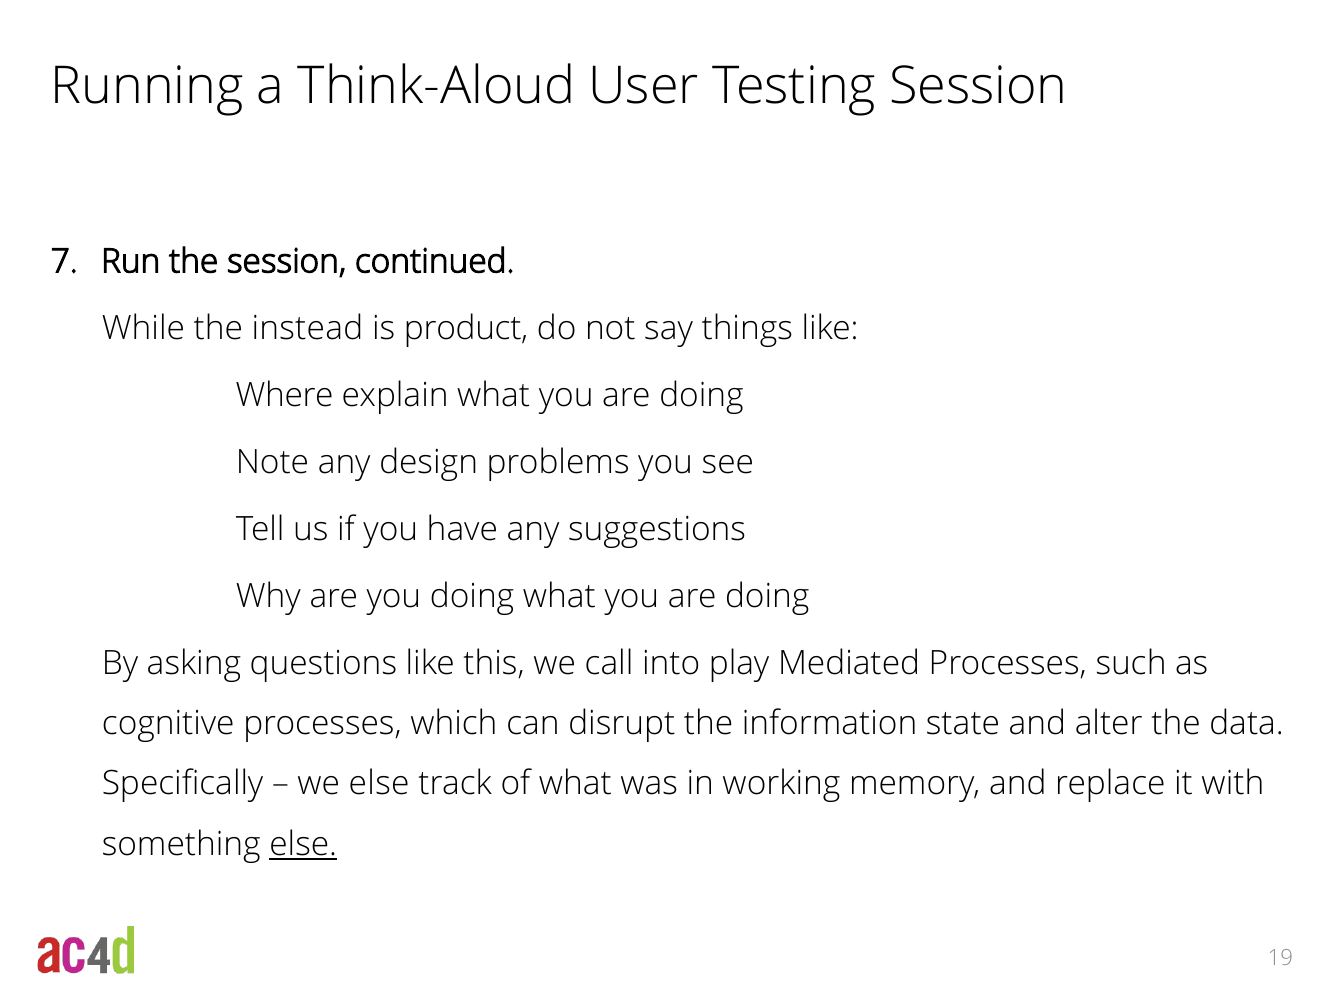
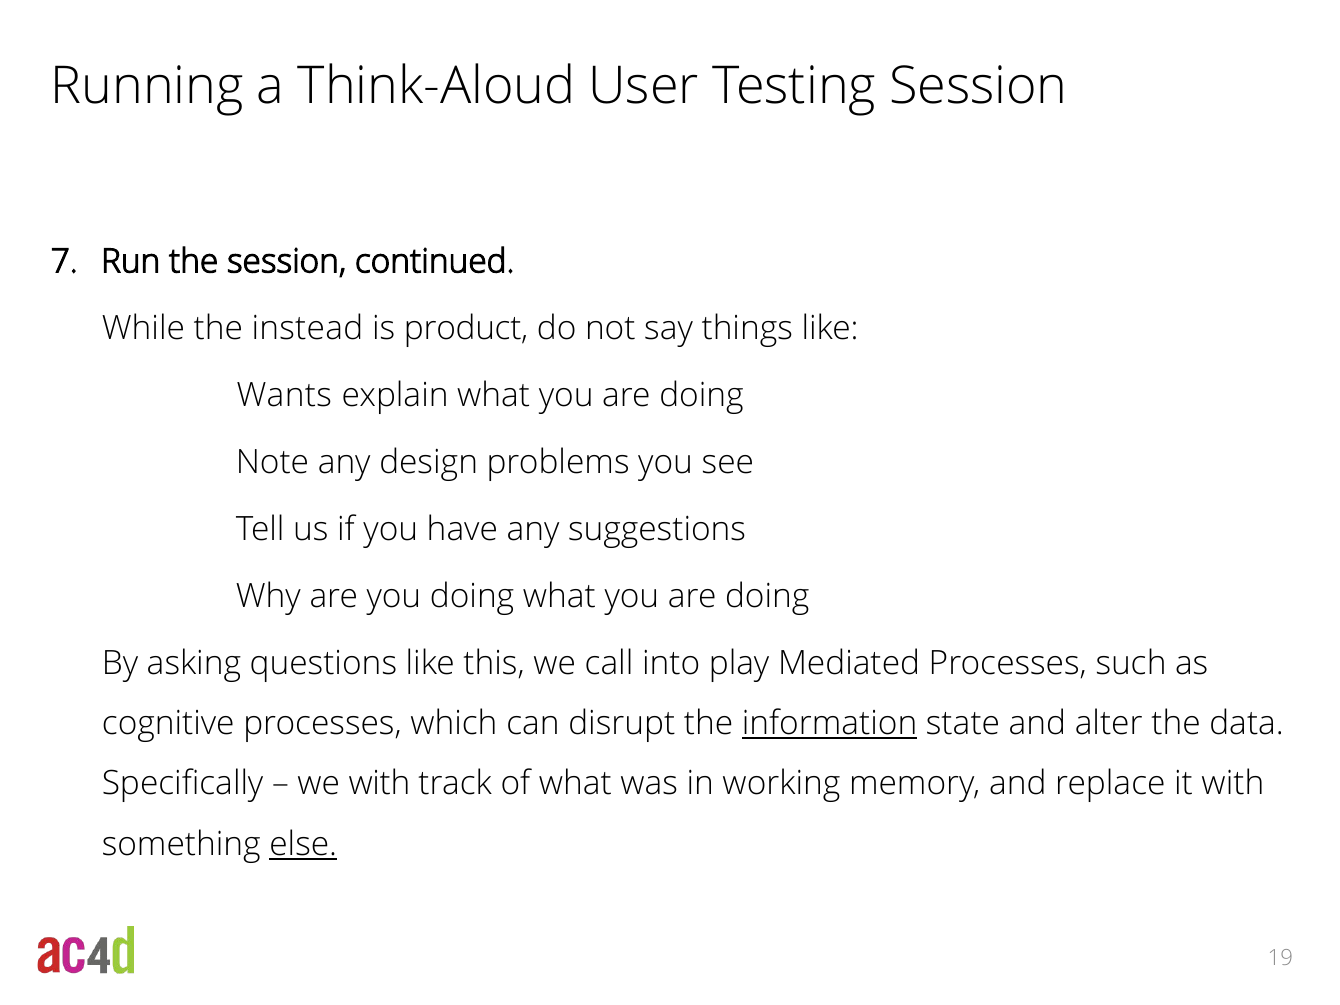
Where: Where -> Wants
information underline: none -> present
we else: else -> with
